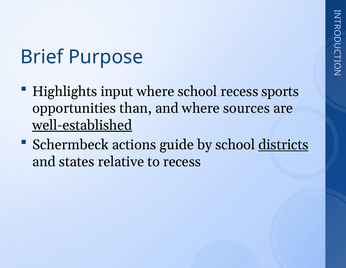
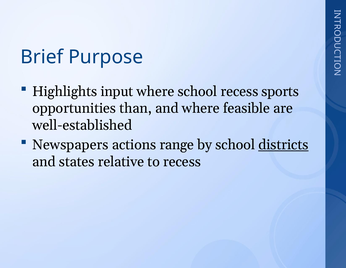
sources: sources -> feasible
well-established underline: present -> none
Schermbeck: Schermbeck -> Newspapers
guide: guide -> range
